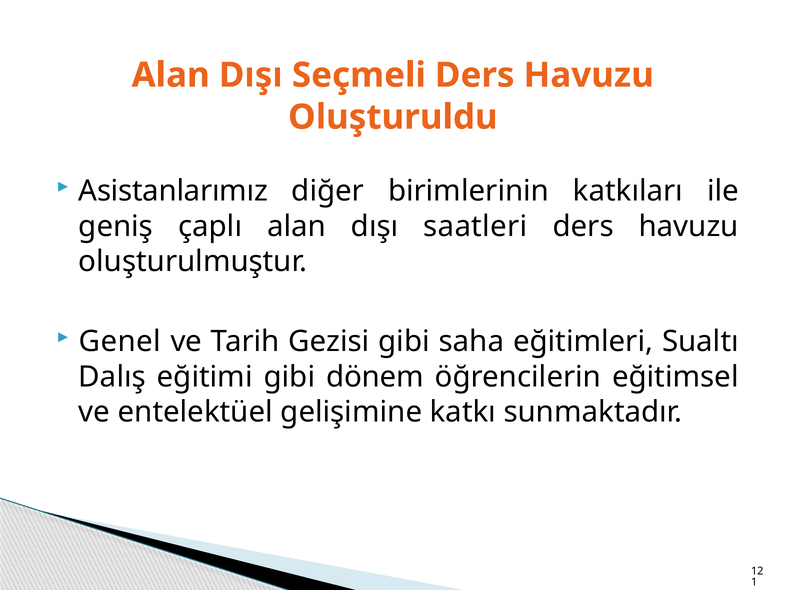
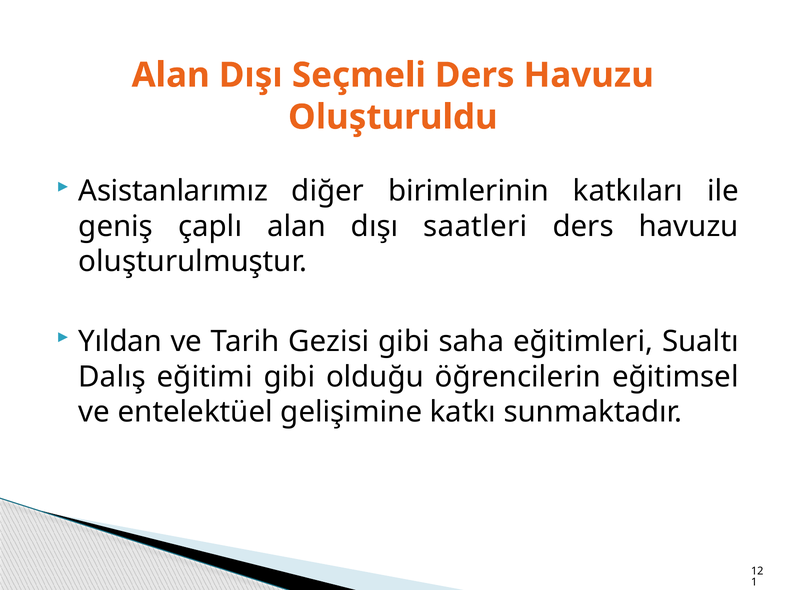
Genel: Genel -> Yıldan
dönem: dönem -> olduğu
